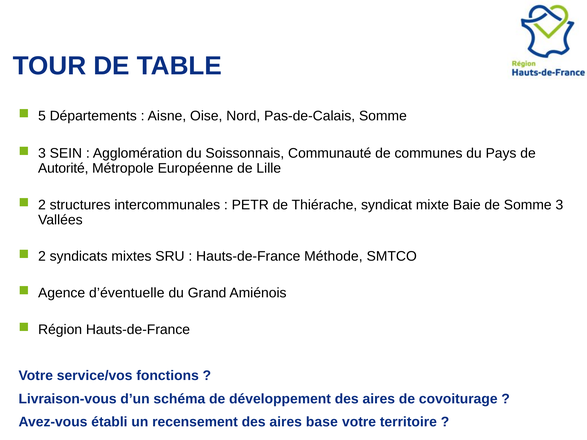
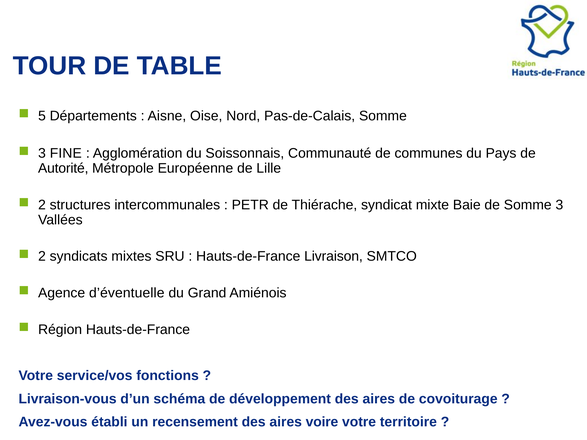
SEIN: SEIN -> FINE
Méthode: Méthode -> Livraison
base: base -> voire
